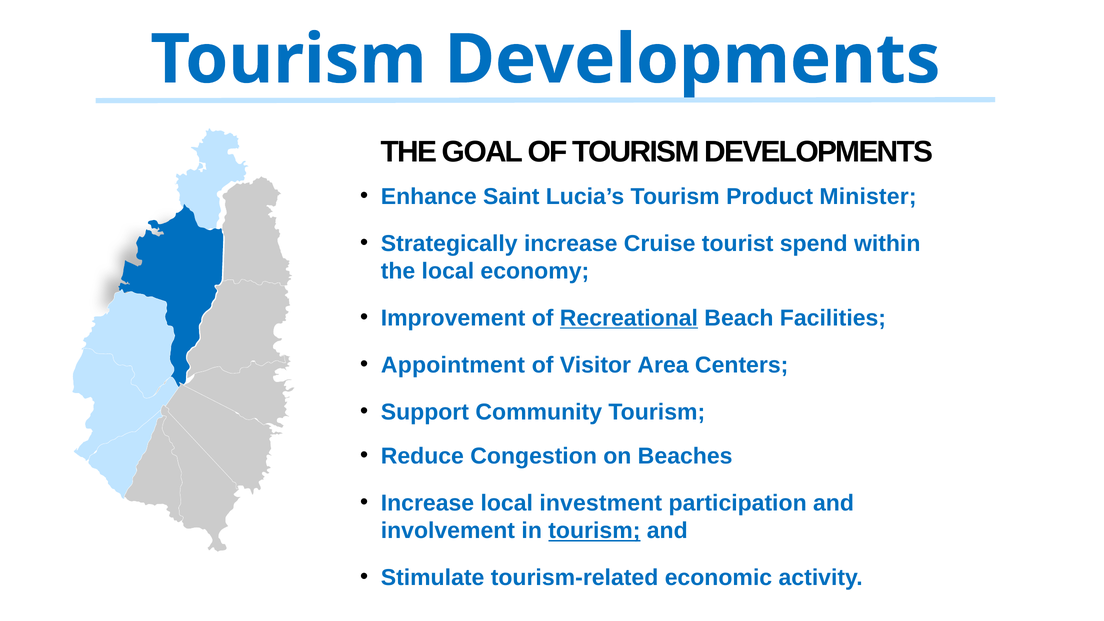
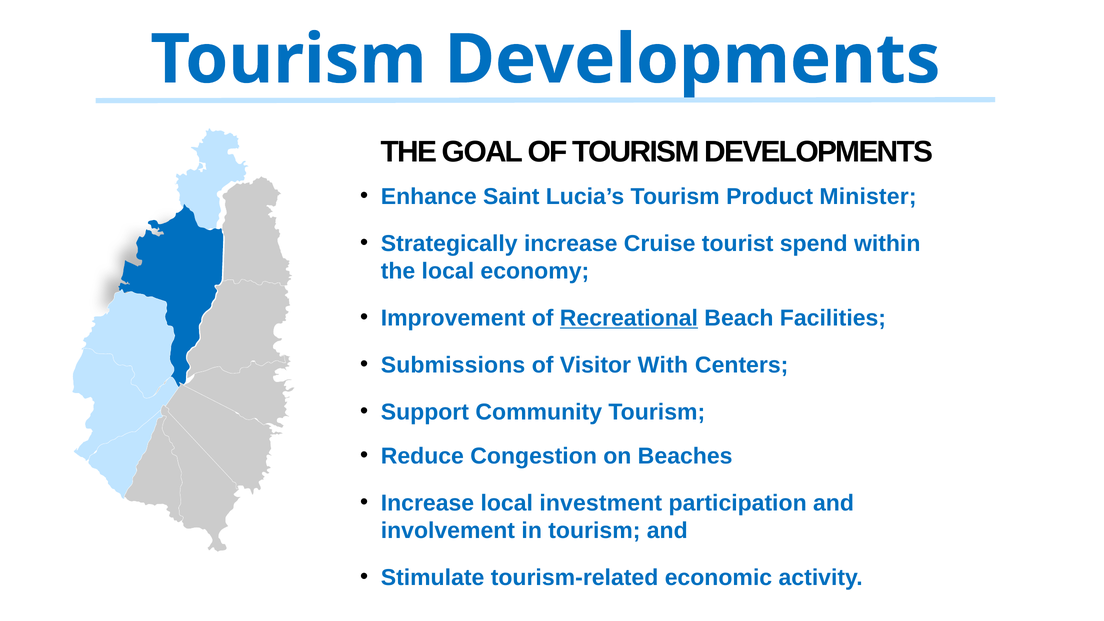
Appointment: Appointment -> Submissions
Area: Area -> With
tourism at (594, 531) underline: present -> none
